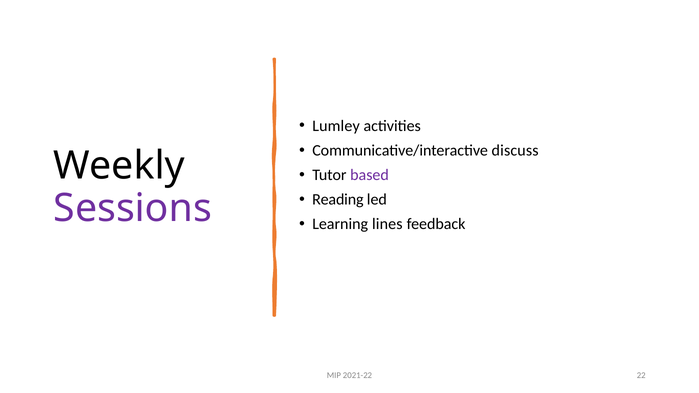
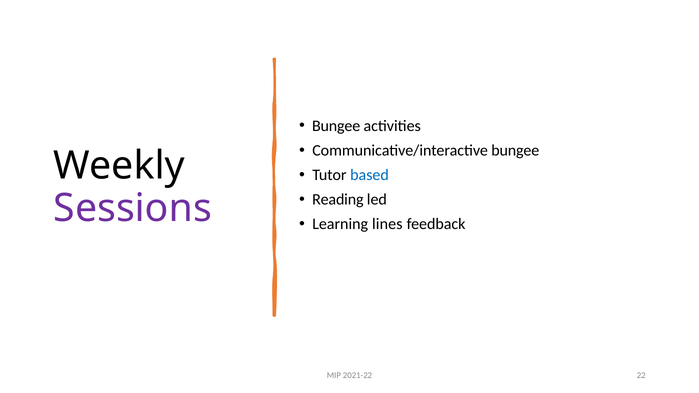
Lumley at (336, 126): Lumley -> Bungee
Communicative/interactive discuss: discuss -> bungee
based colour: purple -> blue
